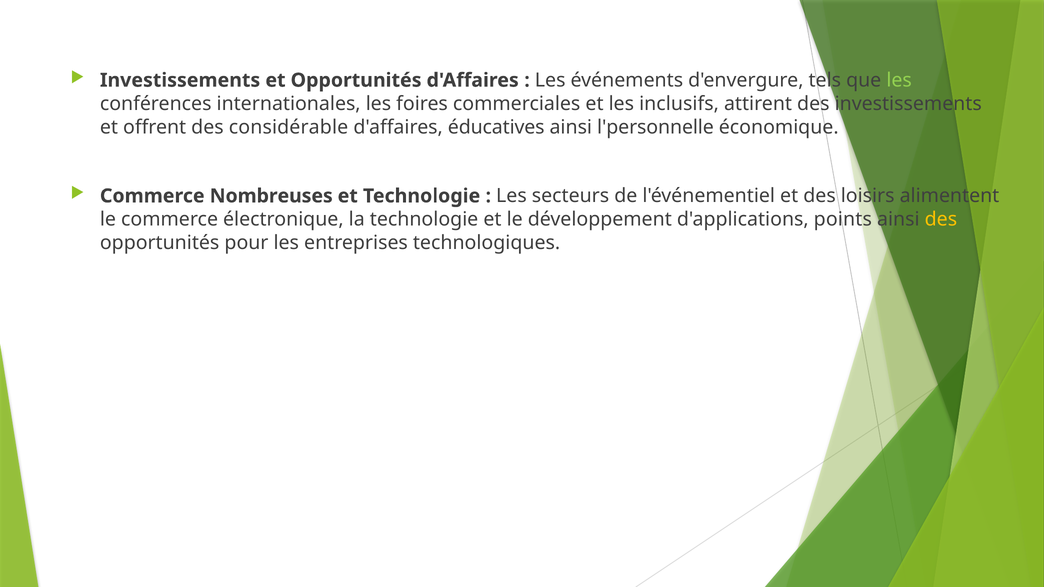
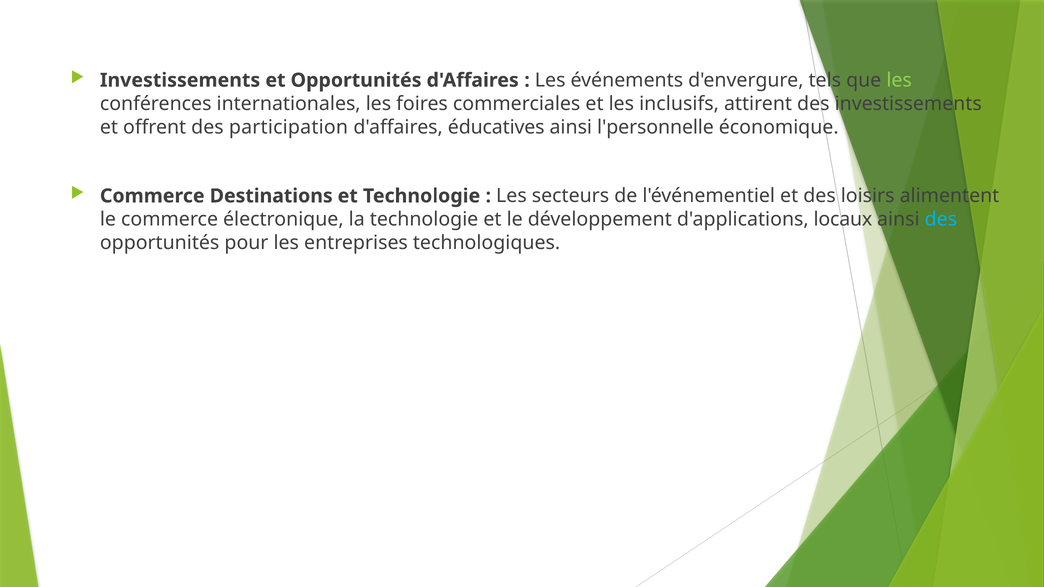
considérable: considérable -> participation
Nombreuses: Nombreuses -> Destinations
points: points -> locaux
des at (941, 220) colour: yellow -> light blue
